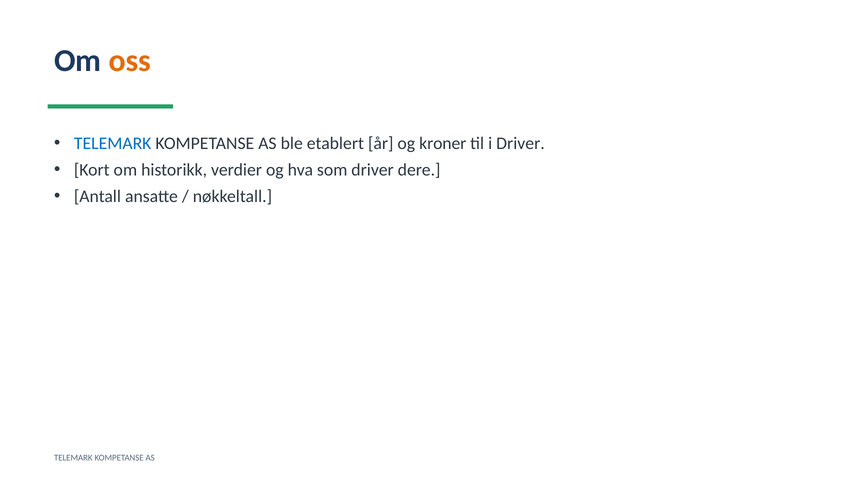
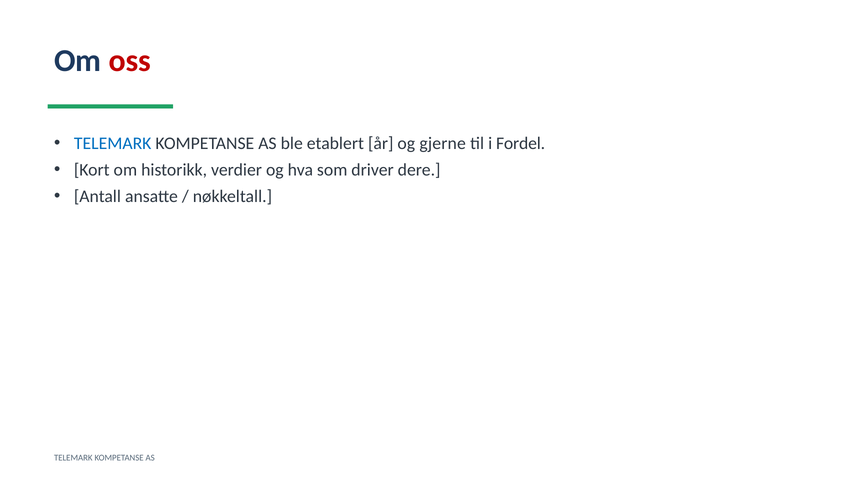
oss colour: orange -> red
kroner: kroner -> gjerne
i Driver: Driver -> Fordel
